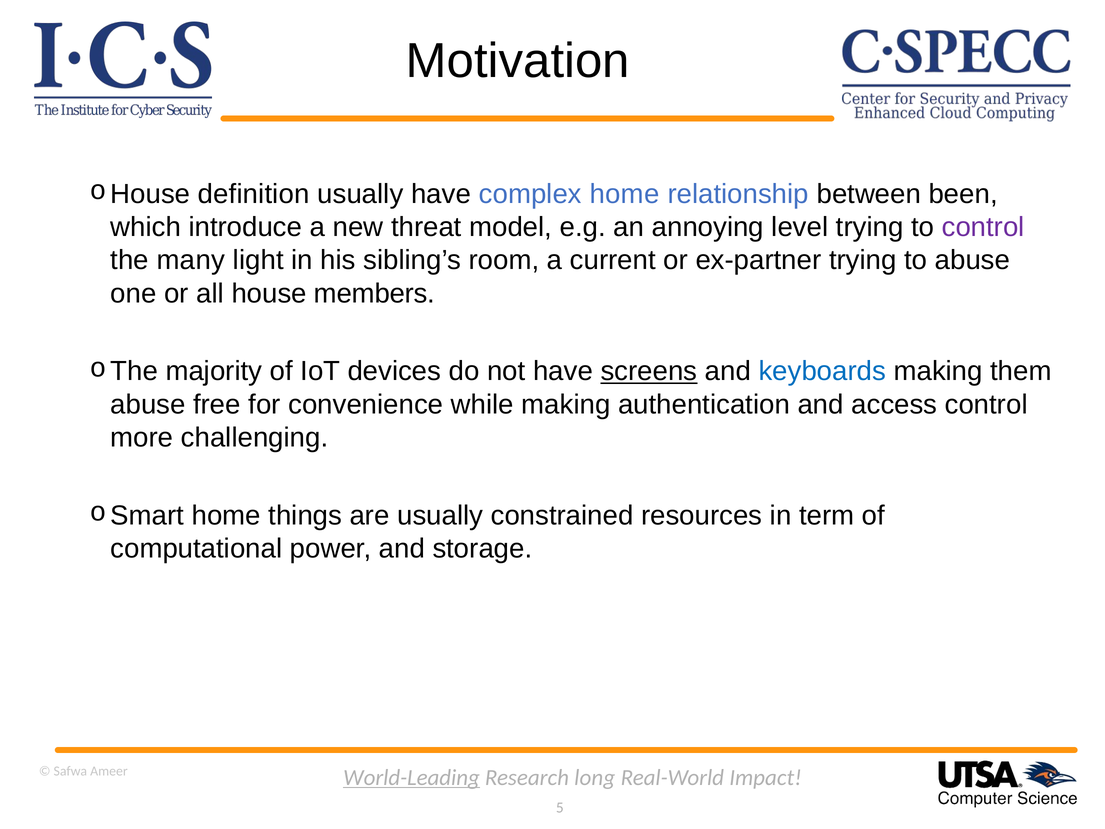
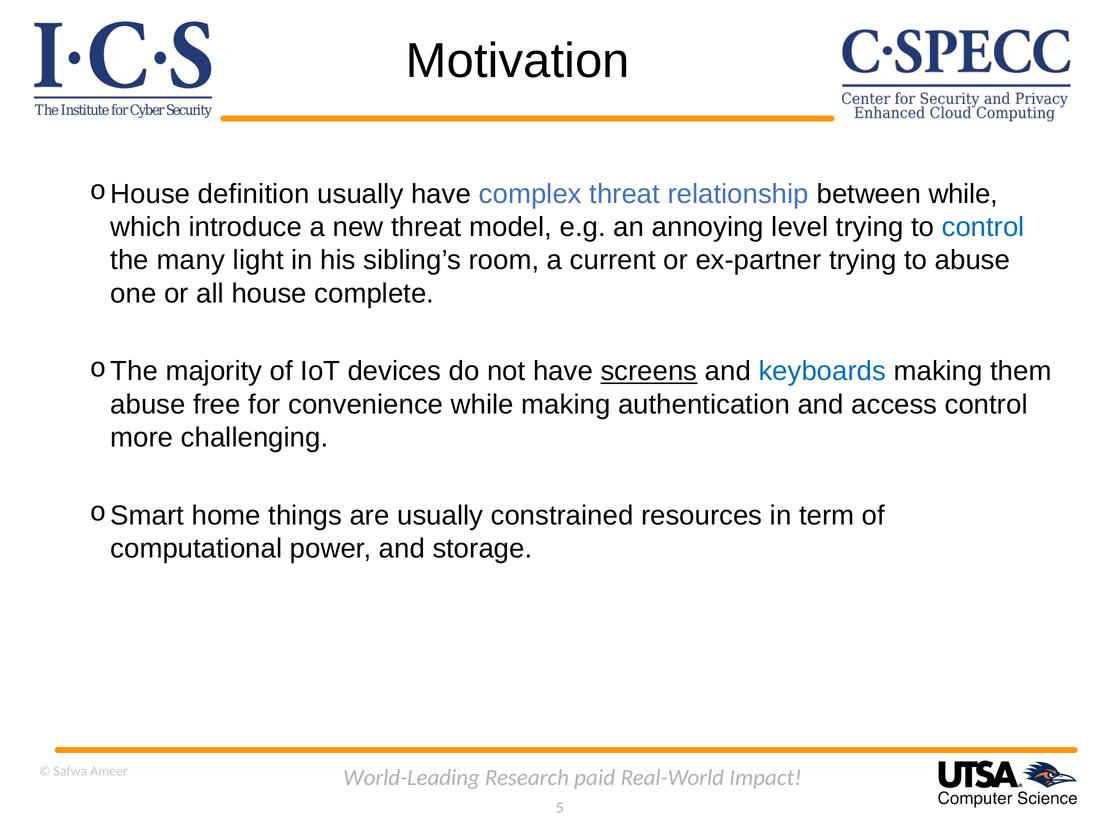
complex home: home -> threat
between been: been -> while
control at (983, 227) colour: purple -> blue
members: members -> complete
World-Leading underline: present -> none
long: long -> paid
